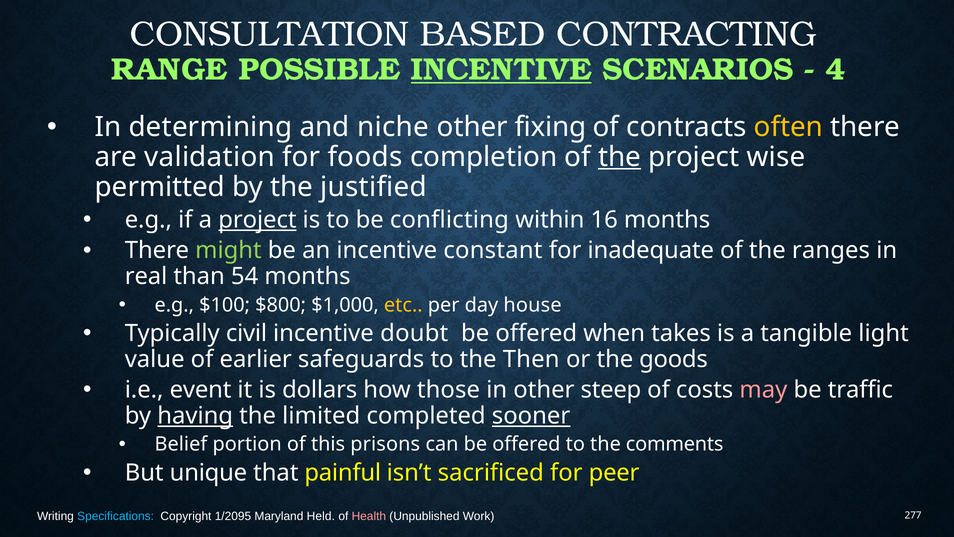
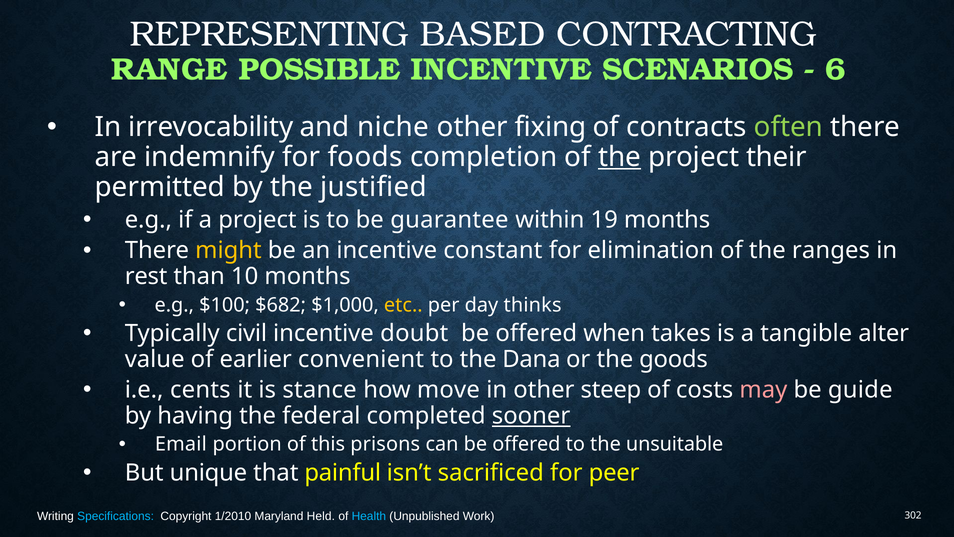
CONSULTATION: CONSULTATION -> REPRESENTING
INCENTIVE at (501, 69) underline: present -> none
4: 4 -> 6
determining: determining -> irrevocability
often colour: yellow -> light green
validation: validation -> indemnify
wise: wise -> their
project at (257, 220) underline: present -> none
conflicting: conflicting -> guarantee
16: 16 -> 19
might colour: light green -> yellow
inadequate: inadequate -> elimination
real: real -> rest
54: 54 -> 10
$800: $800 -> $682
house: house -> thinks
light: light -> alter
safeguards: safeguards -> convenient
Then: Then -> Dana
event: event -> cents
dollars: dollars -> stance
those: those -> move
traffic: traffic -> guide
having underline: present -> none
limited: limited -> federal
Belief: Belief -> Email
comments: comments -> unsuitable
1/2095: 1/2095 -> 1/2010
Health colour: pink -> light blue
277: 277 -> 302
